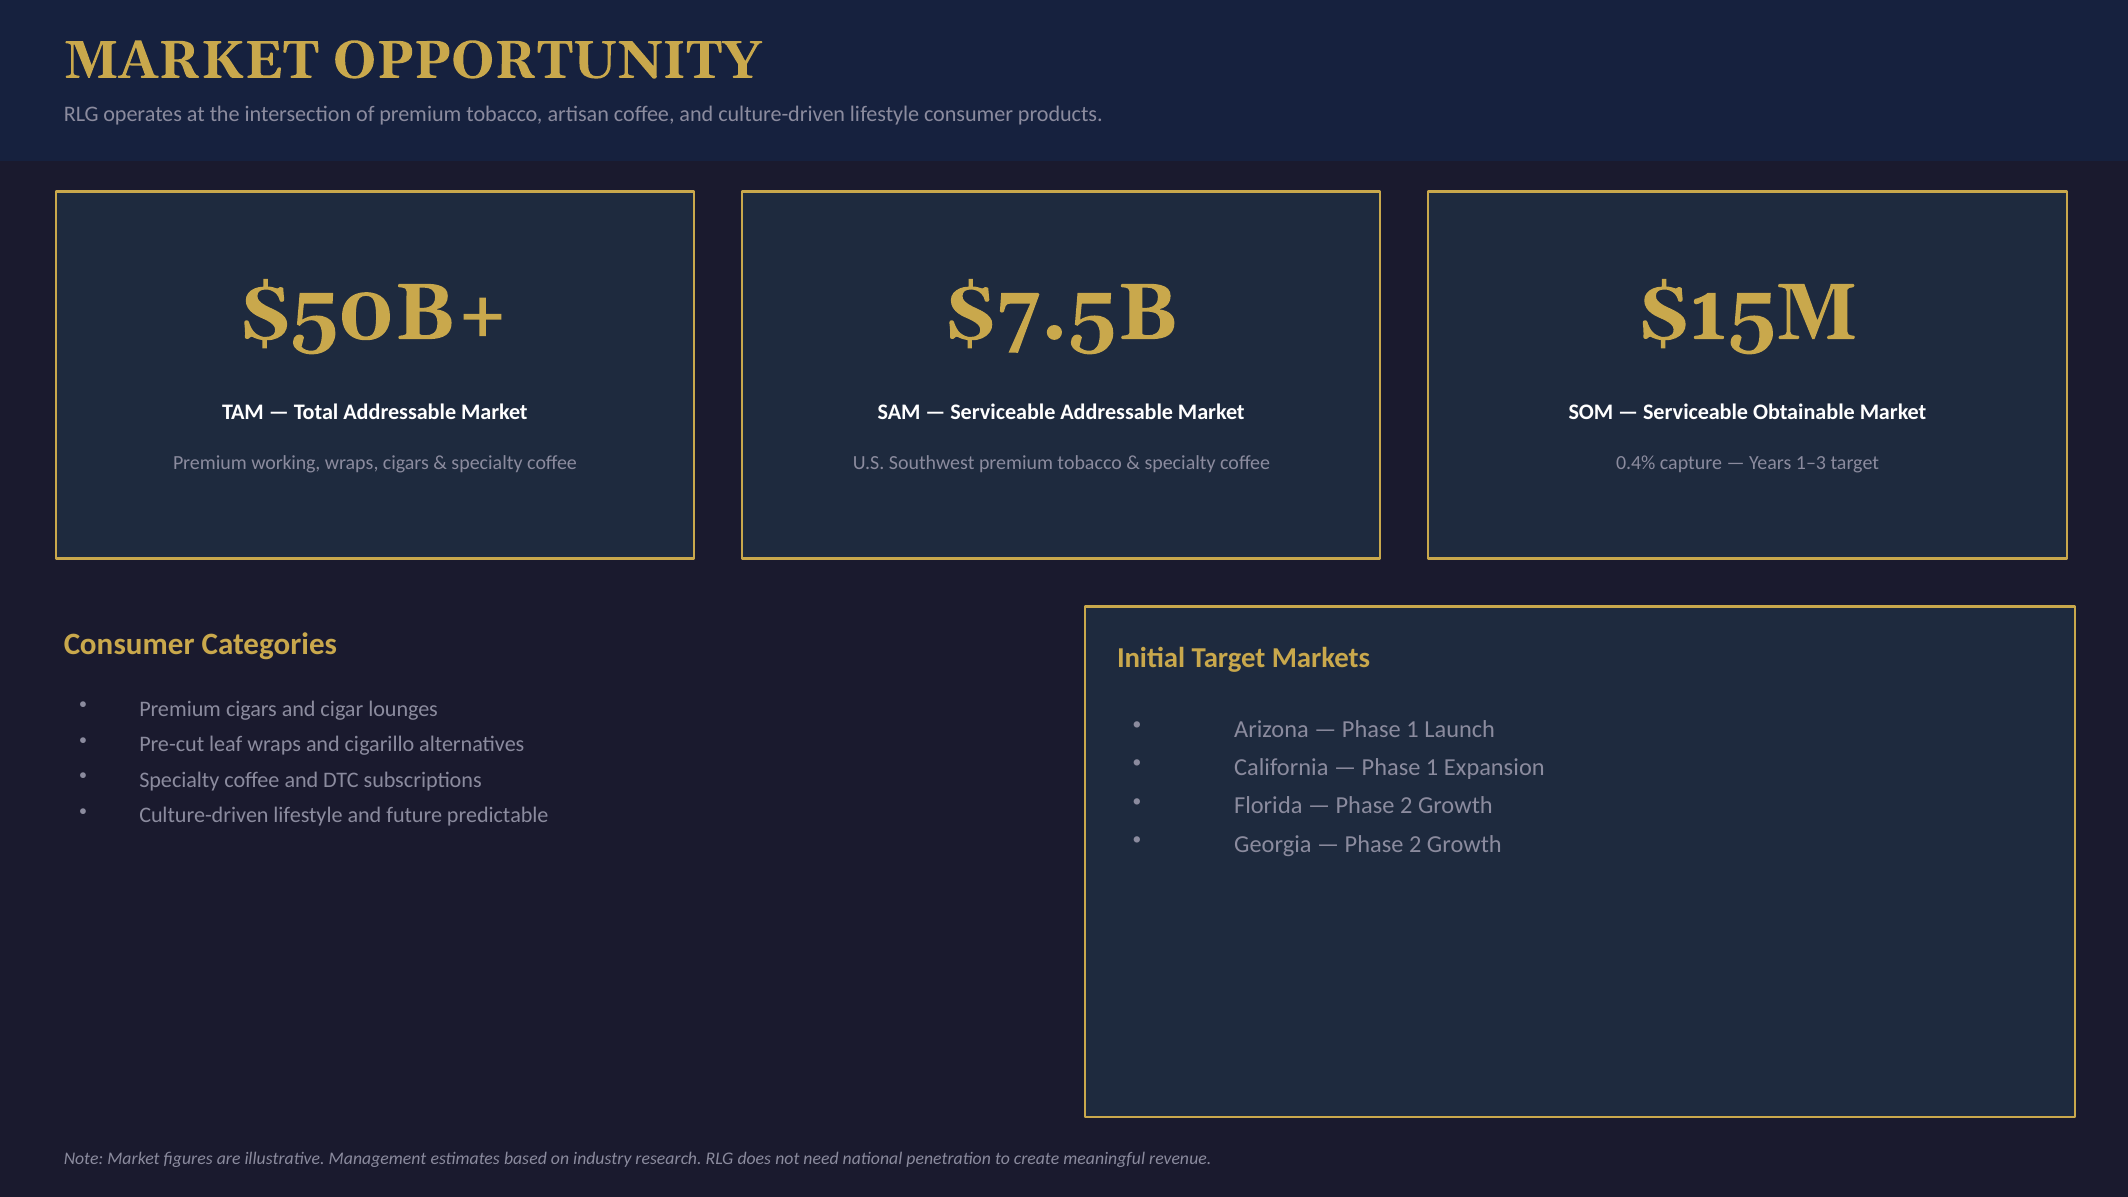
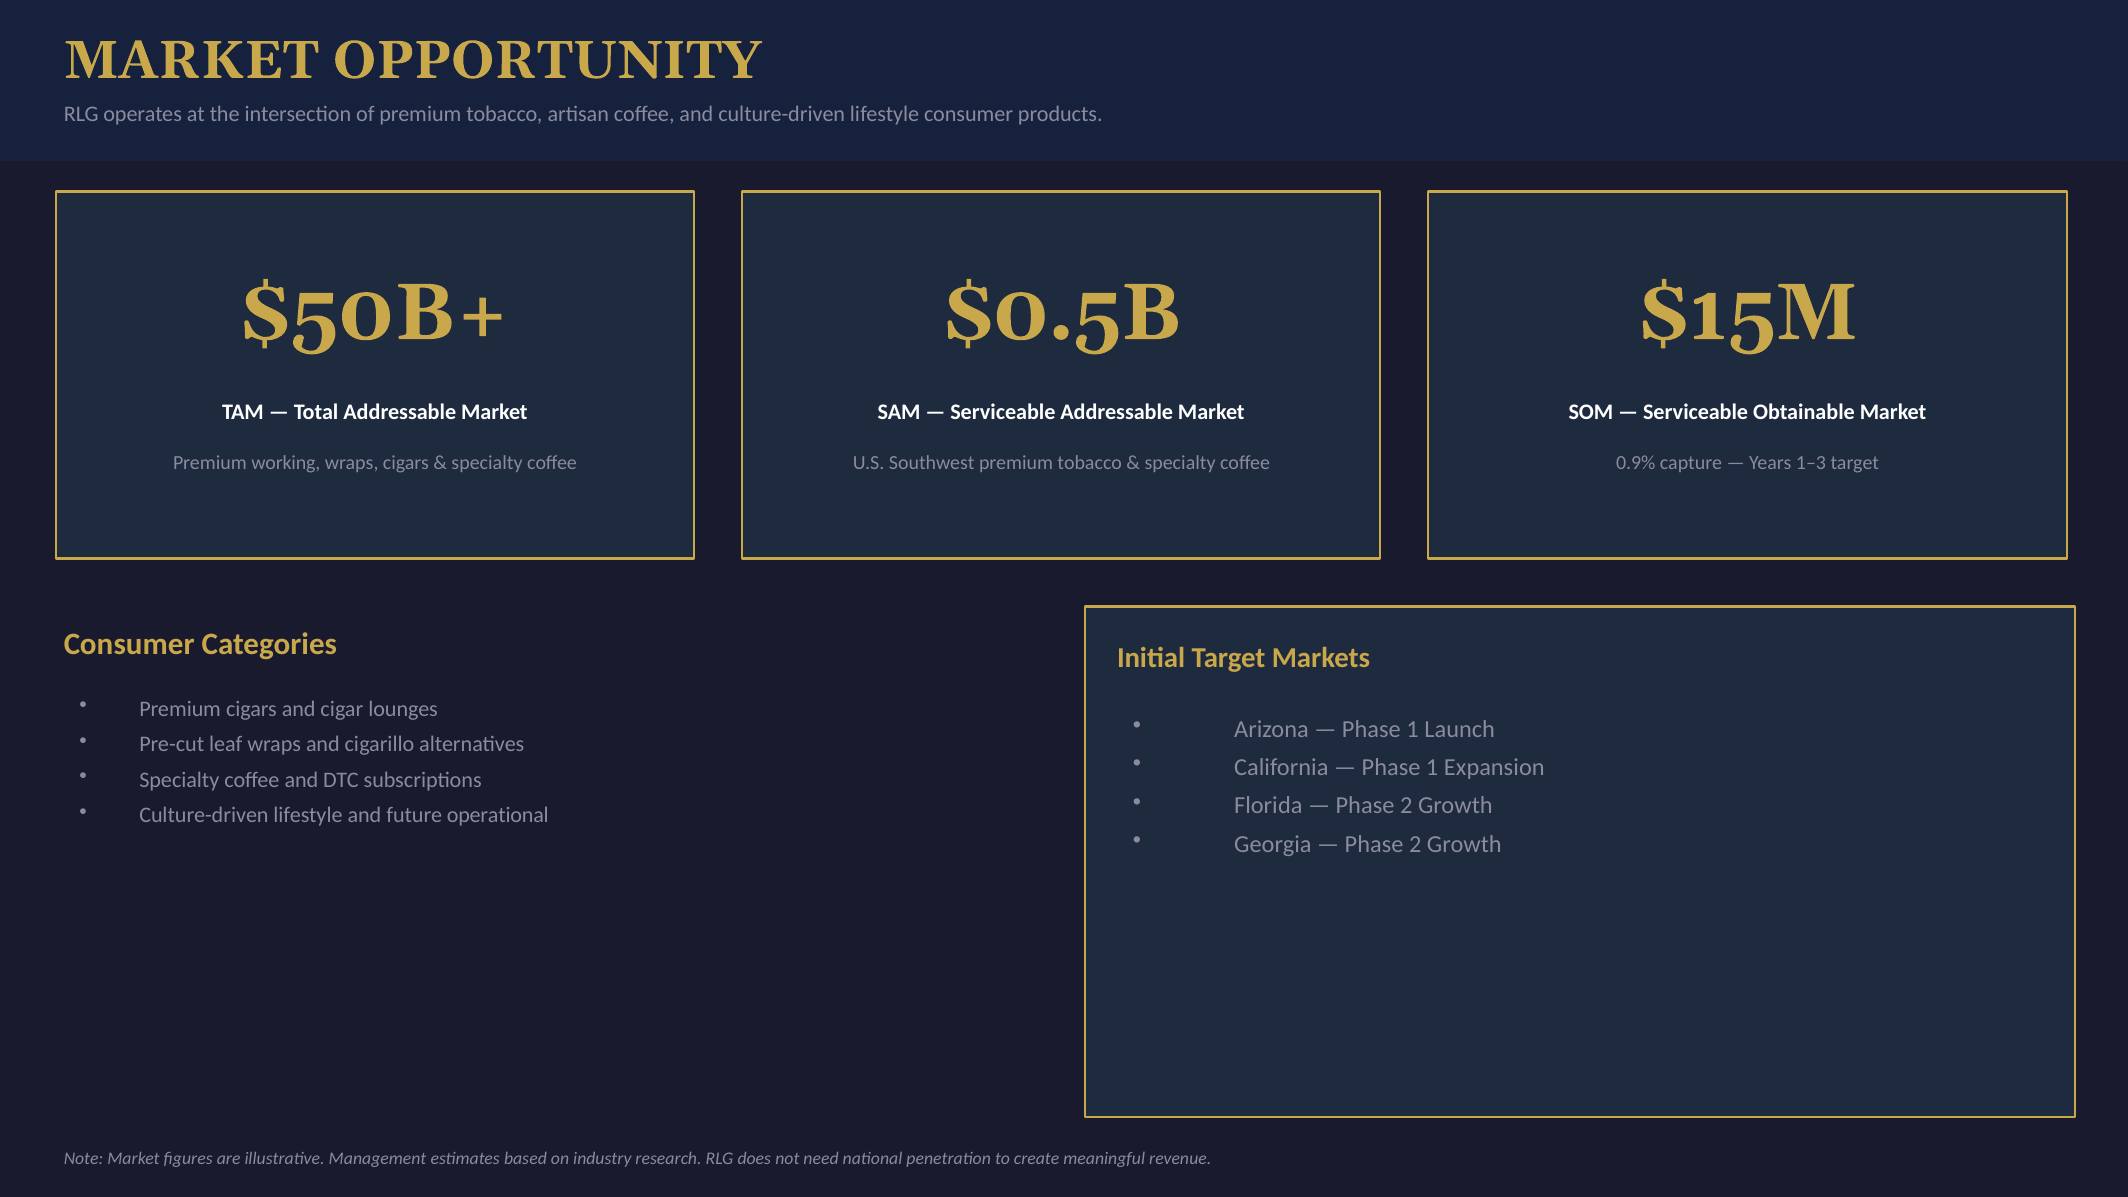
$7.5B: $7.5B -> $0.5B
0.4%: 0.4% -> 0.9%
predictable: predictable -> operational
